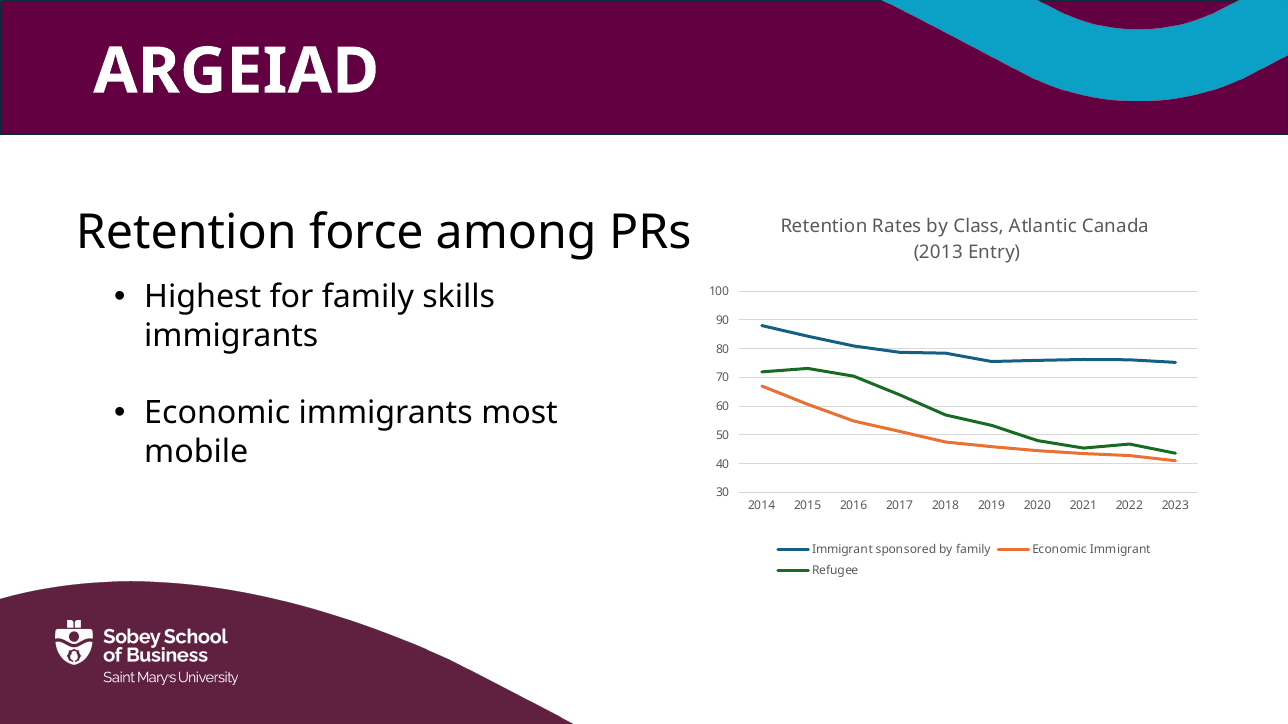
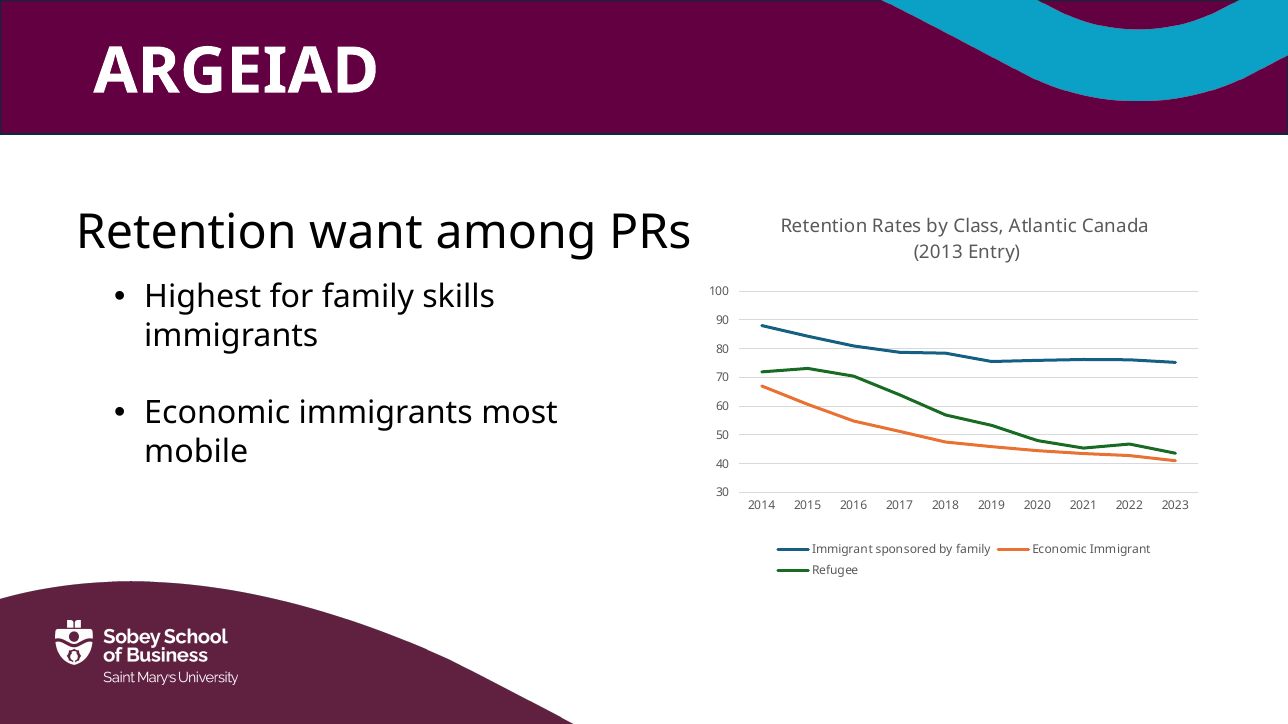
force: force -> want
